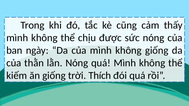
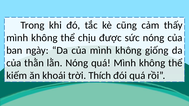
ăn giống: giống -> khoái
